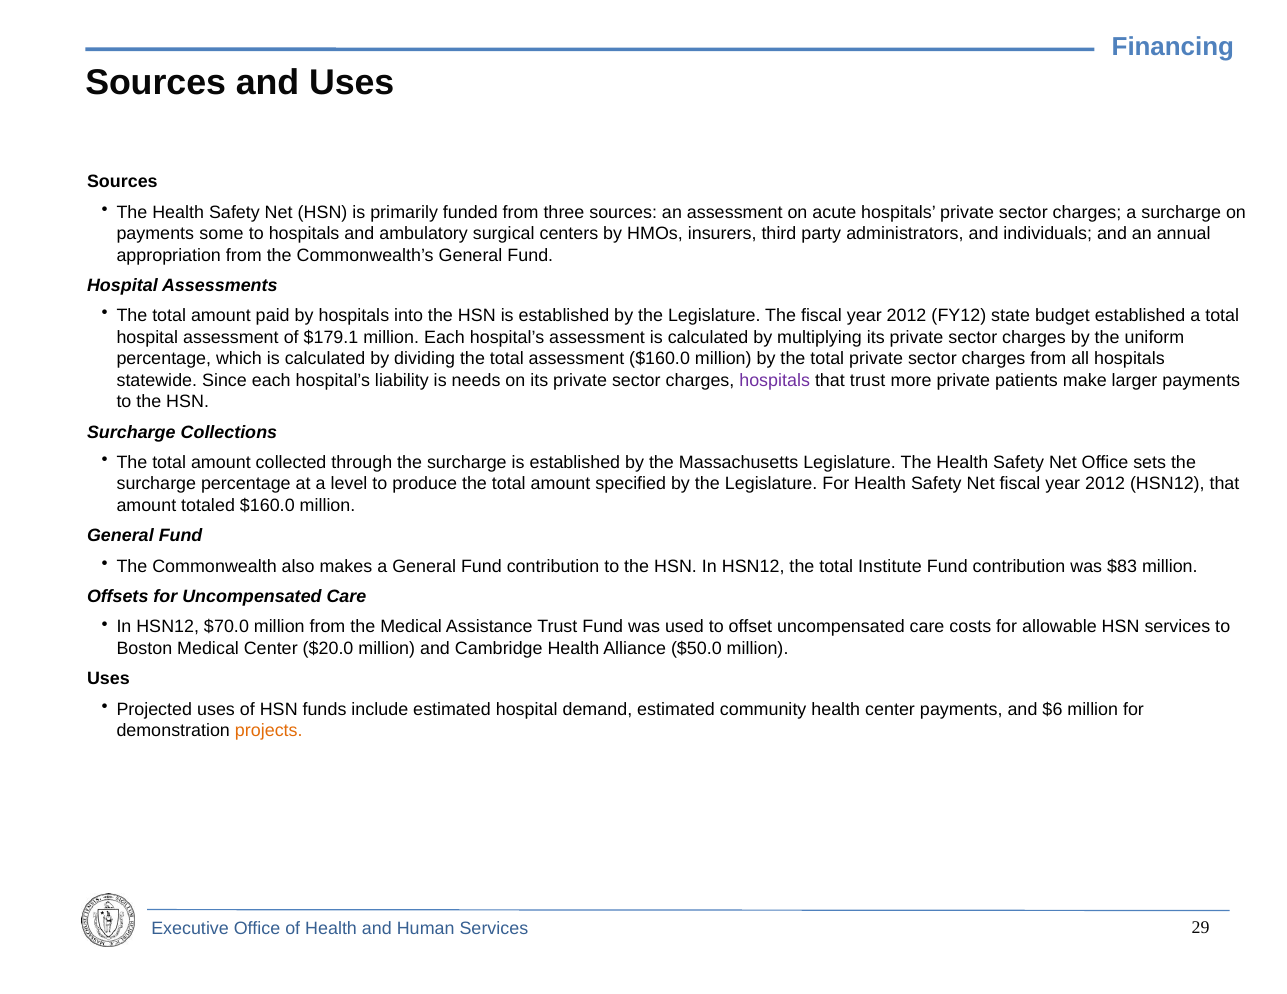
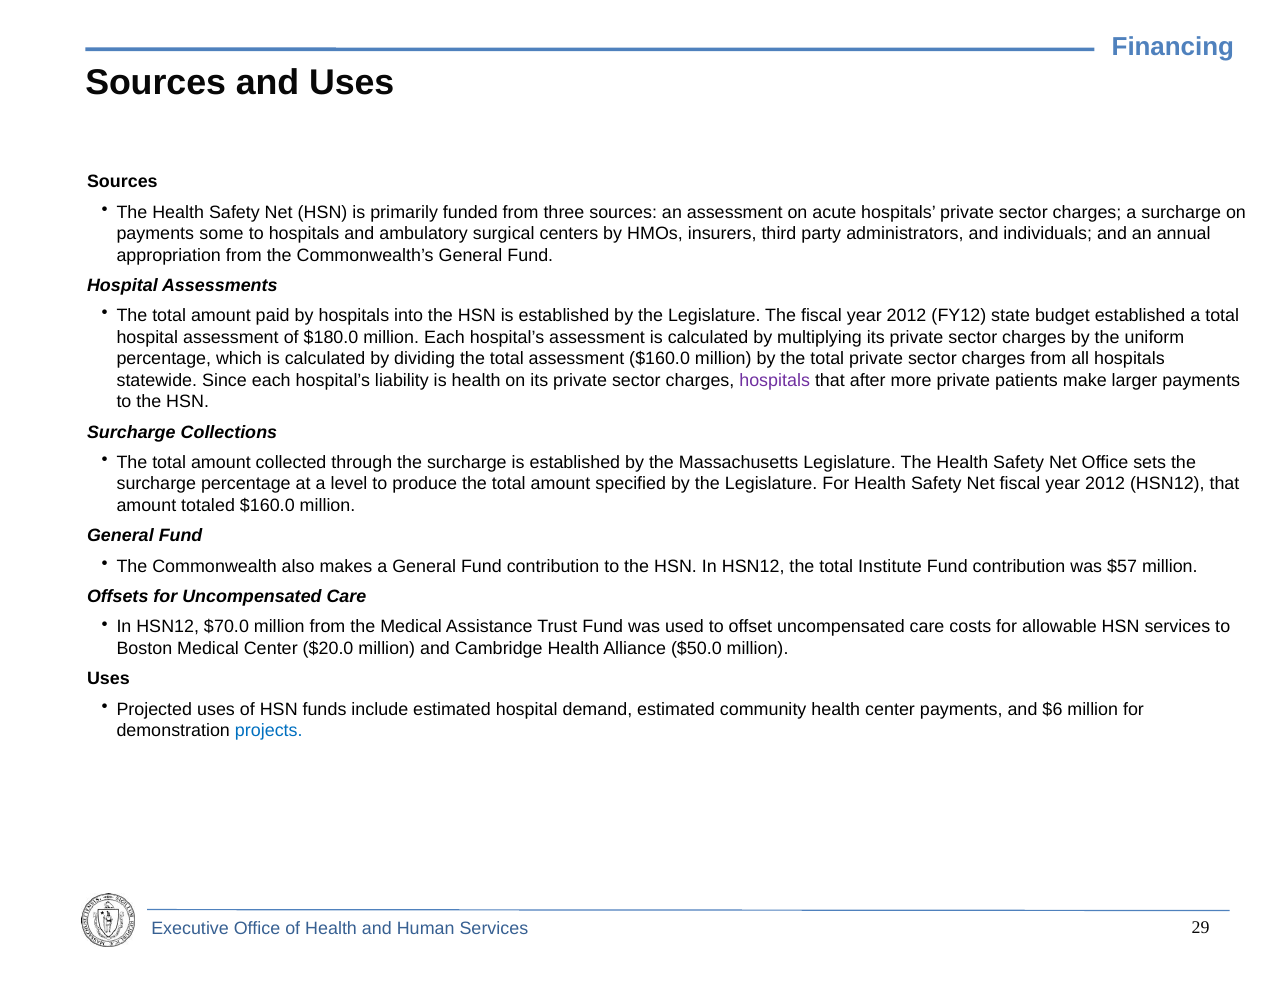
$179.1: $179.1 -> $180.0
is needs: needs -> health
that trust: trust -> after
$83: $83 -> $57
projects colour: orange -> blue
